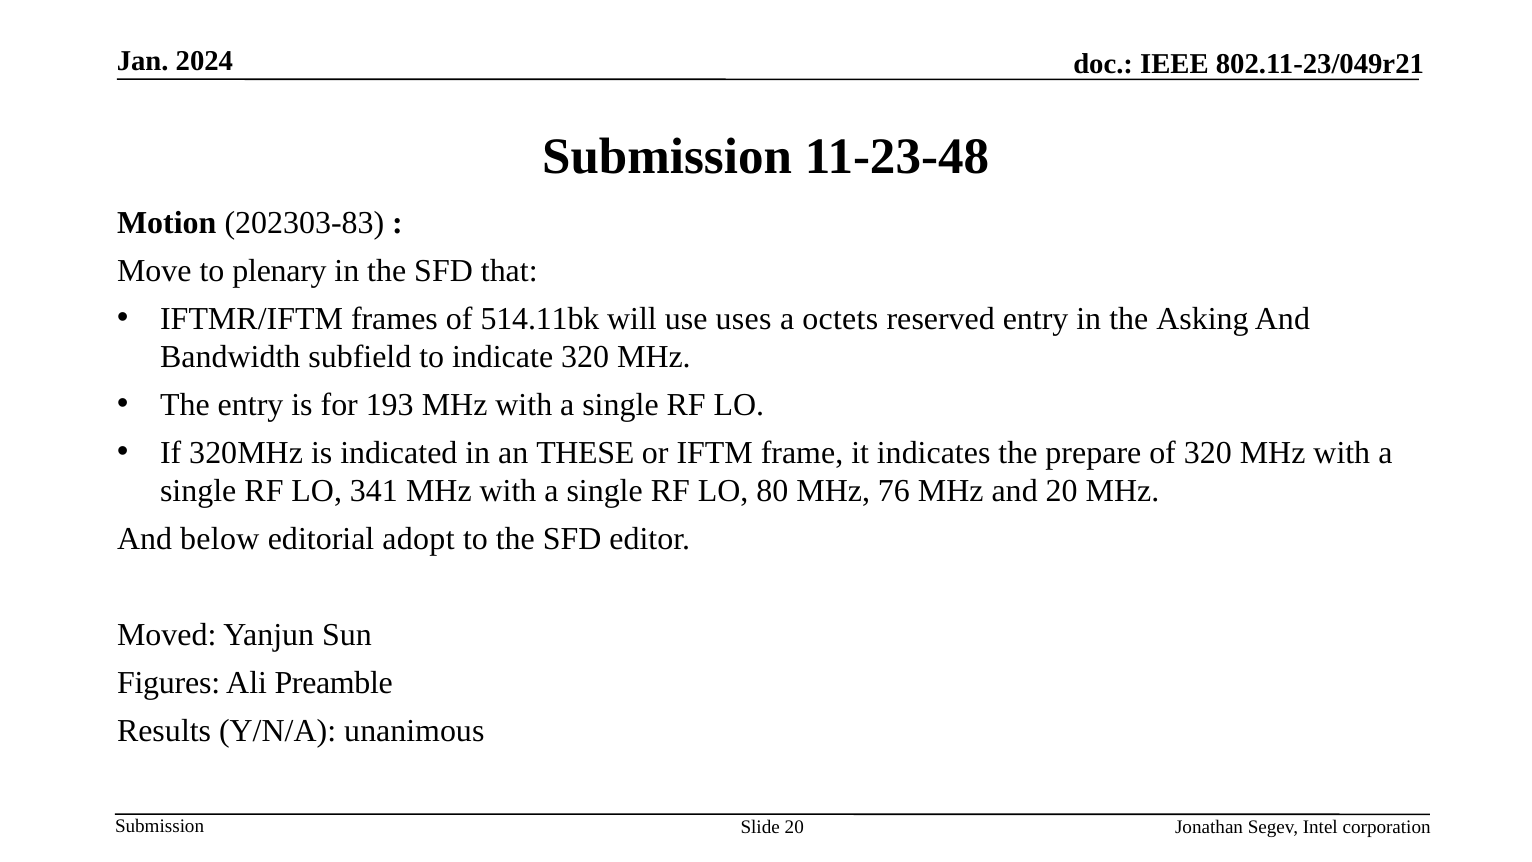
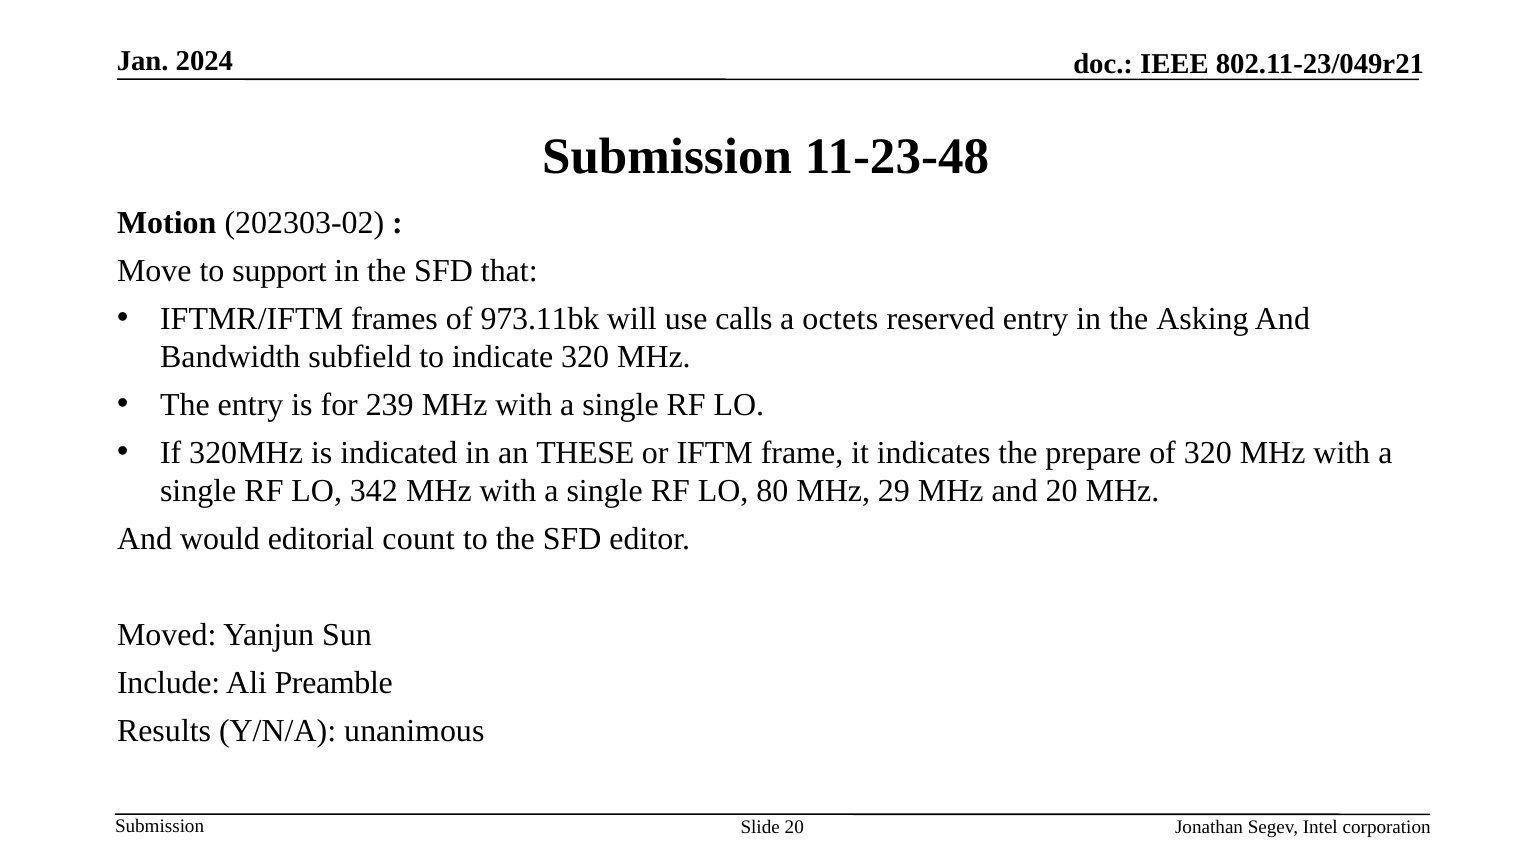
202303-83: 202303-83 -> 202303-02
plenary: plenary -> support
514.11bk: 514.11bk -> 973.11bk
uses: uses -> calls
193: 193 -> 239
341: 341 -> 342
76: 76 -> 29
below: below -> would
adopt: adopt -> count
Figures: Figures -> Include
